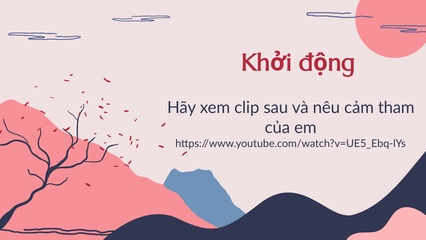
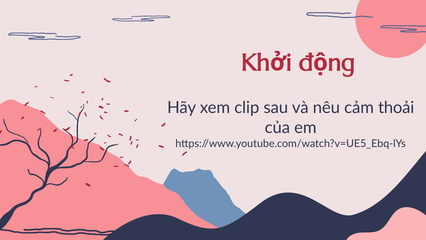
tham: tham -> thoải
